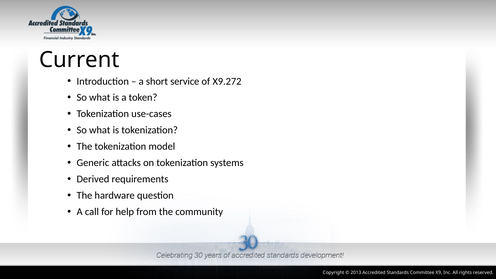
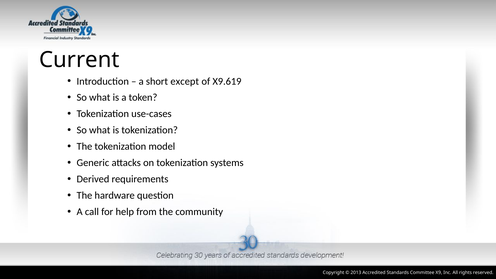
service: service -> except
X9.272: X9.272 -> X9.619
